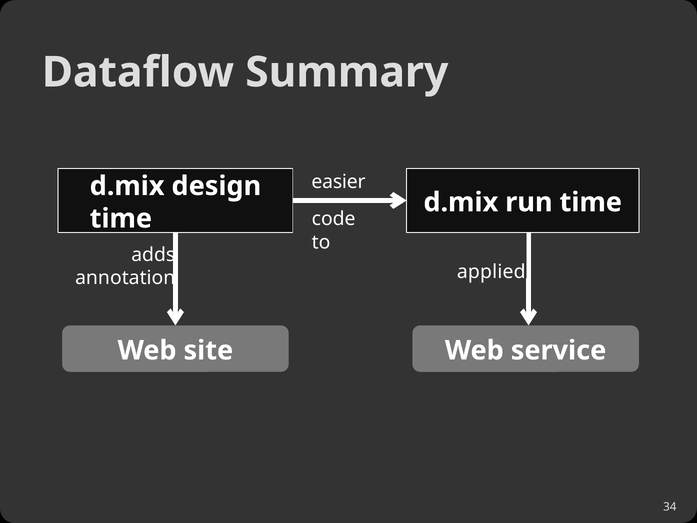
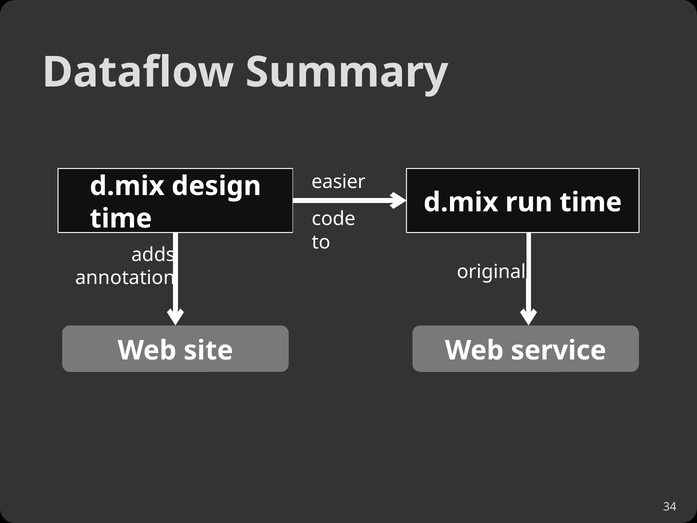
applied: applied -> original
